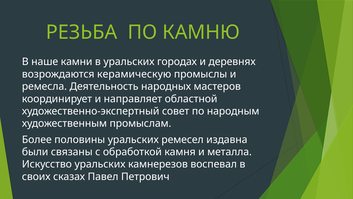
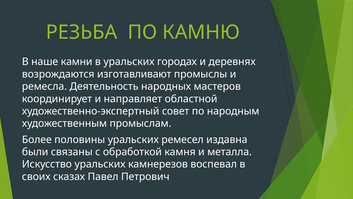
керамическую: керамическую -> изготавливают
